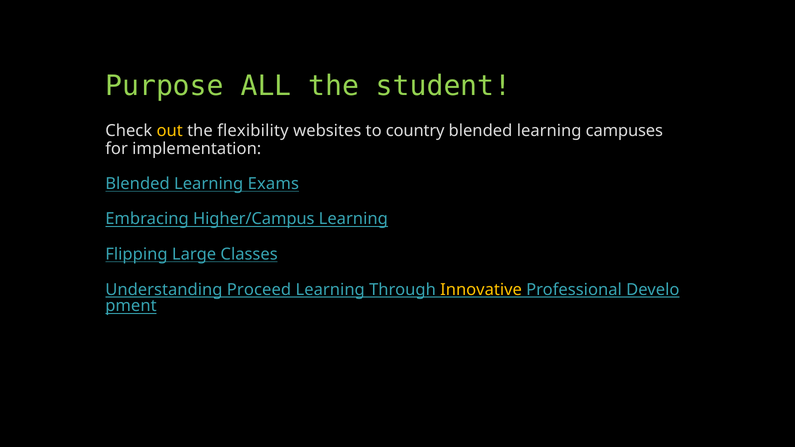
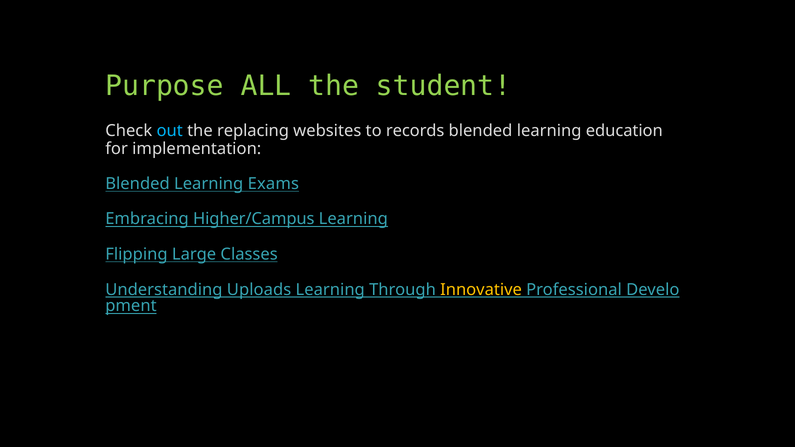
out colour: yellow -> light blue
flexibility: flexibility -> replacing
country: country -> records
campuses: campuses -> education
Proceed: Proceed -> Uploads
